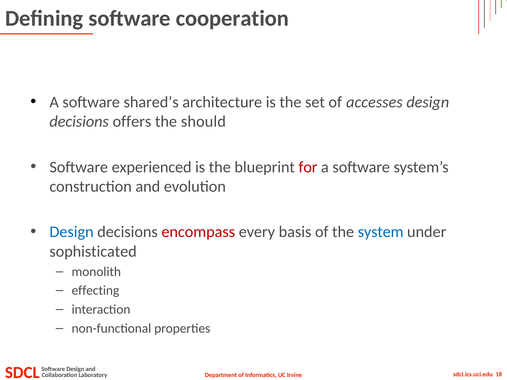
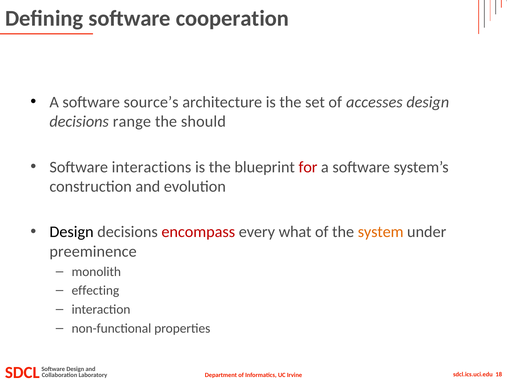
shared’s: shared’s -> source’s
offers: offers -> range
experienced: experienced -> interactions
Design at (72, 232) colour: blue -> black
basis: basis -> what
system colour: blue -> orange
sophisticated: sophisticated -> preeminence
